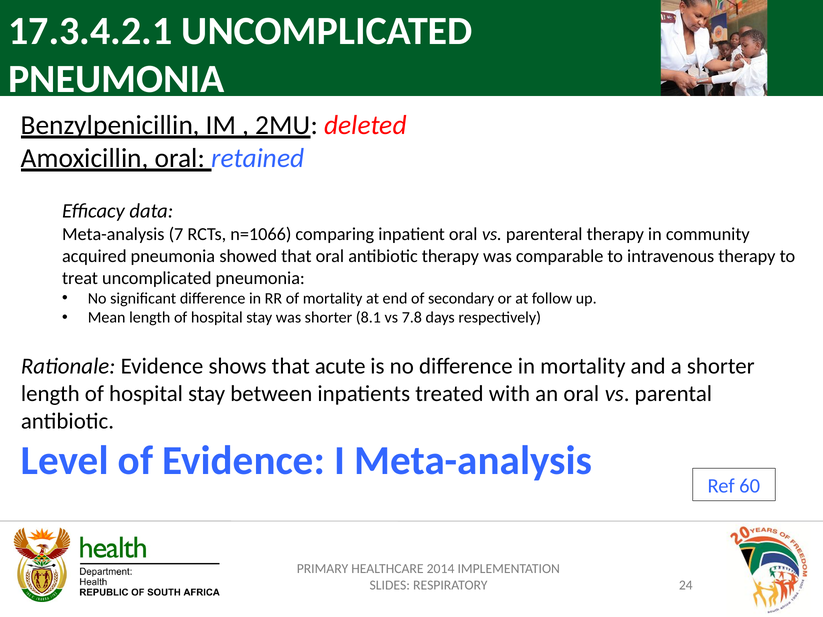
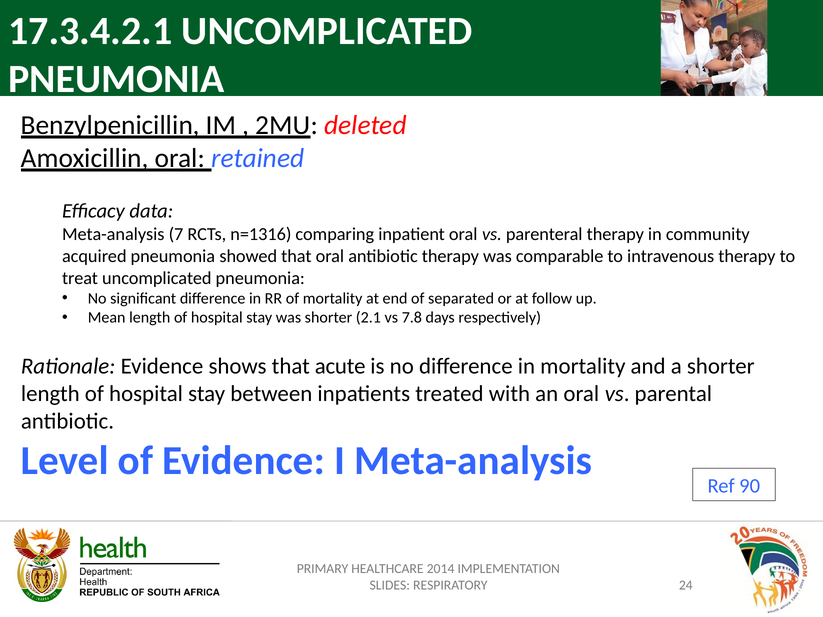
n=1066: n=1066 -> n=1316
secondary: secondary -> separated
8.1: 8.1 -> 2.1
60: 60 -> 90
